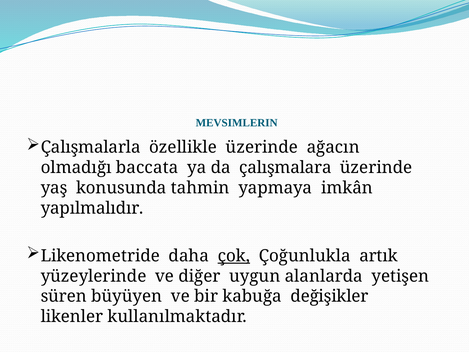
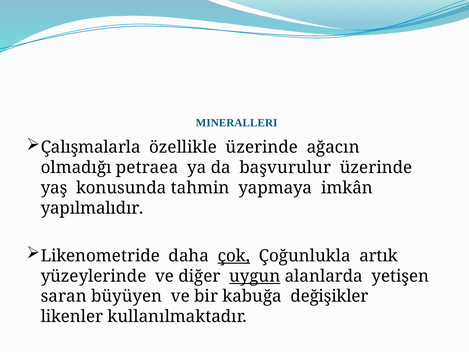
MEVSIMLERIN: MEVSIMLERIN -> MINERALLERI
baccata: baccata -> petraea
çalışmalara: çalışmalara -> başvurulur
uygun underline: none -> present
süren: süren -> saran
